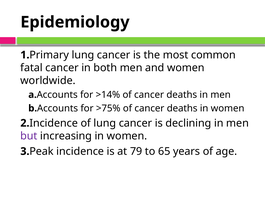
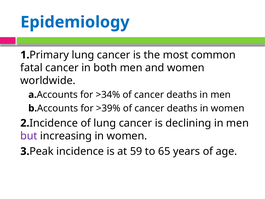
Epidemiology colour: black -> blue
>14%: >14% -> >34%
>75%: >75% -> >39%
79: 79 -> 59
